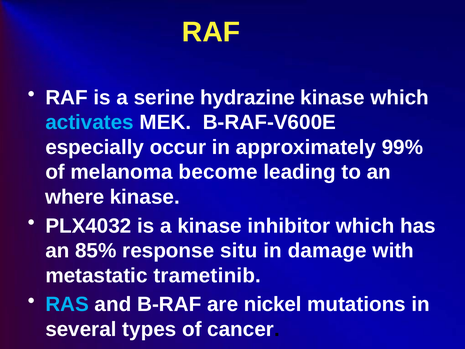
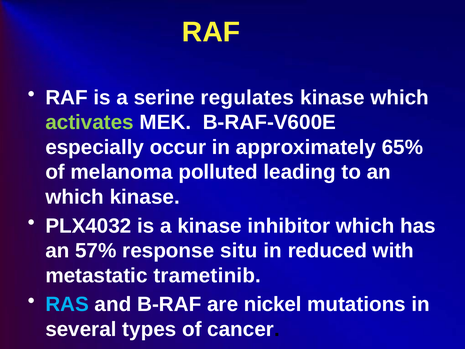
hydrazine: hydrazine -> regulates
activates colour: light blue -> light green
99%: 99% -> 65%
become: become -> polluted
where at (75, 197): where -> which
85%: 85% -> 57%
damage: damage -> reduced
